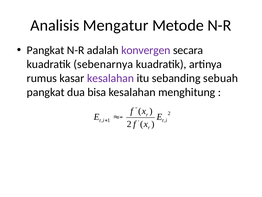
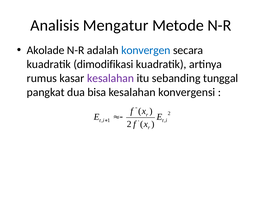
Pangkat at (46, 50): Pangkat -> Akolade
konvergen colour: purple -> blue
sebenarnya: sebenarnya -> dimodifikasi
sebuah: sebuah -> tunggal
menghitung: menghitung -> konvergensi
